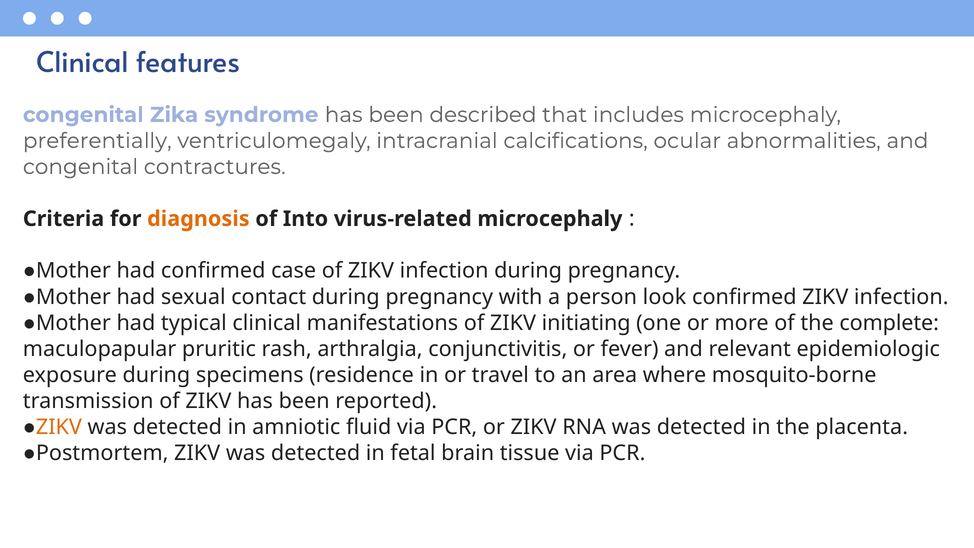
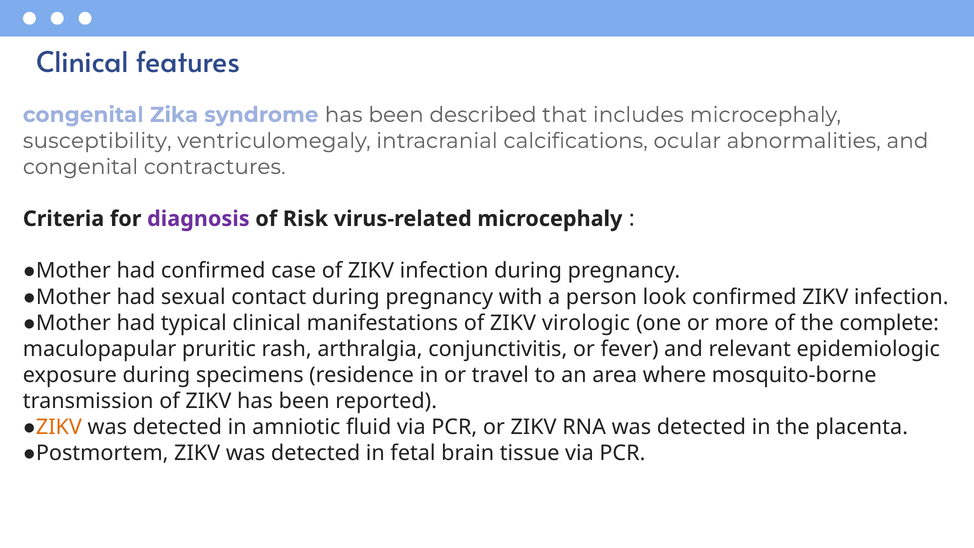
preferentially: preferentially -> susceptibility
diagnosis colour: orange -> purple
Into: Into -> Risk
initiating: initiating -> virologic
